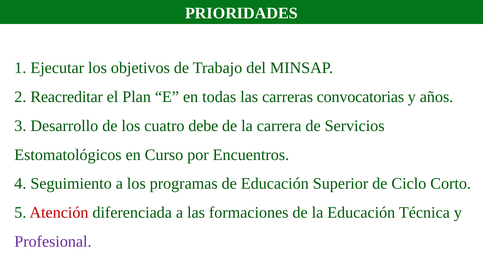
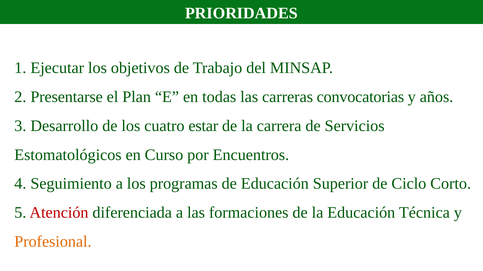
Reacreditar: Reacreditar -> Presentarse
debe: debe -> estar
Profesional colour: purple -> orange
